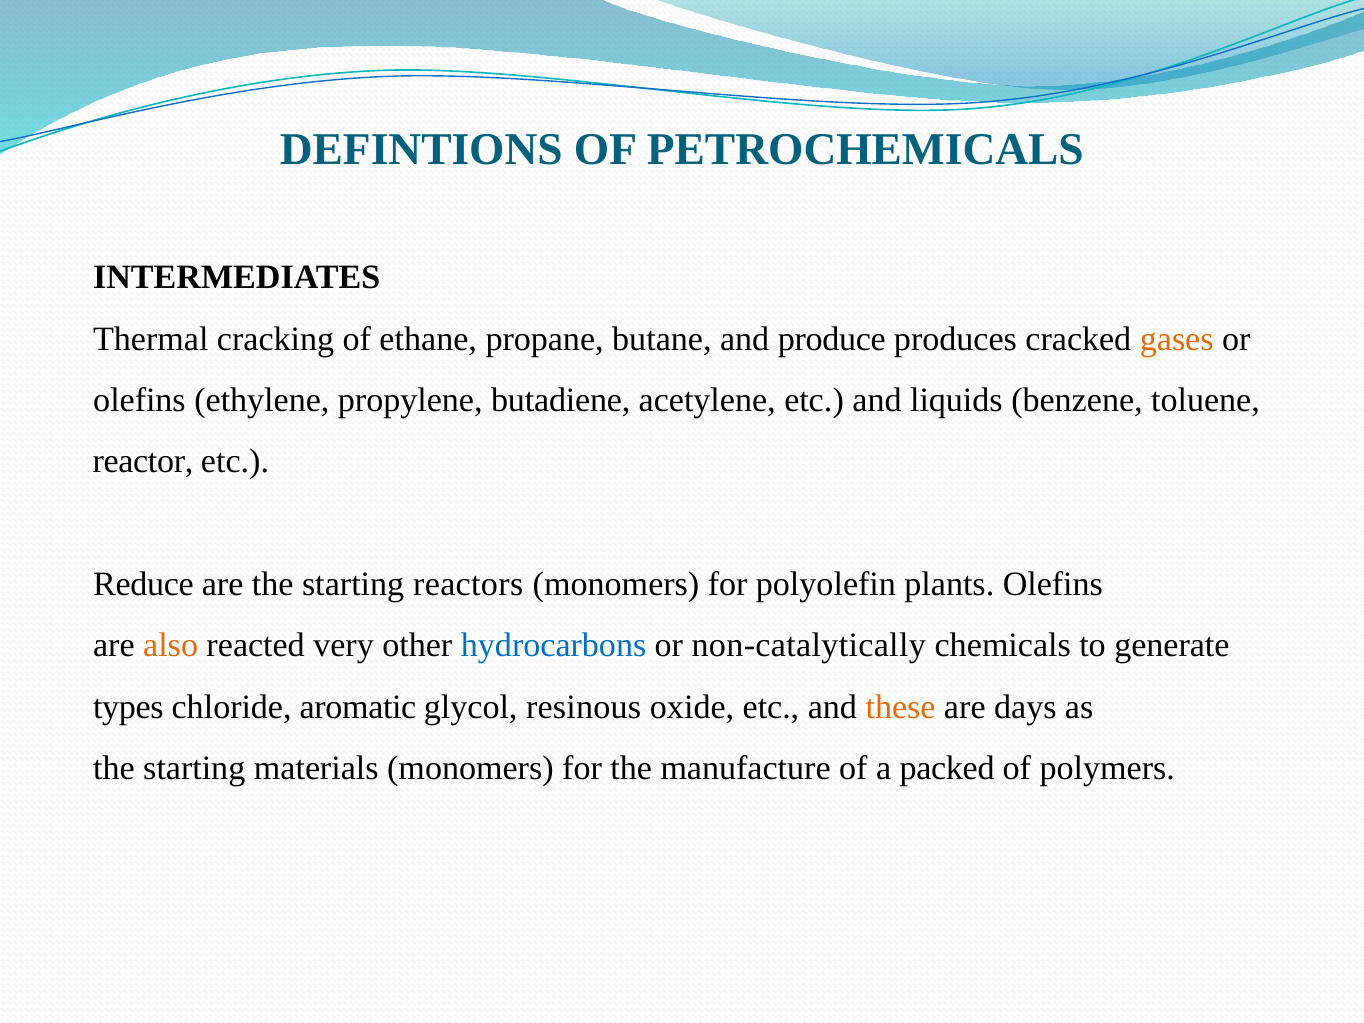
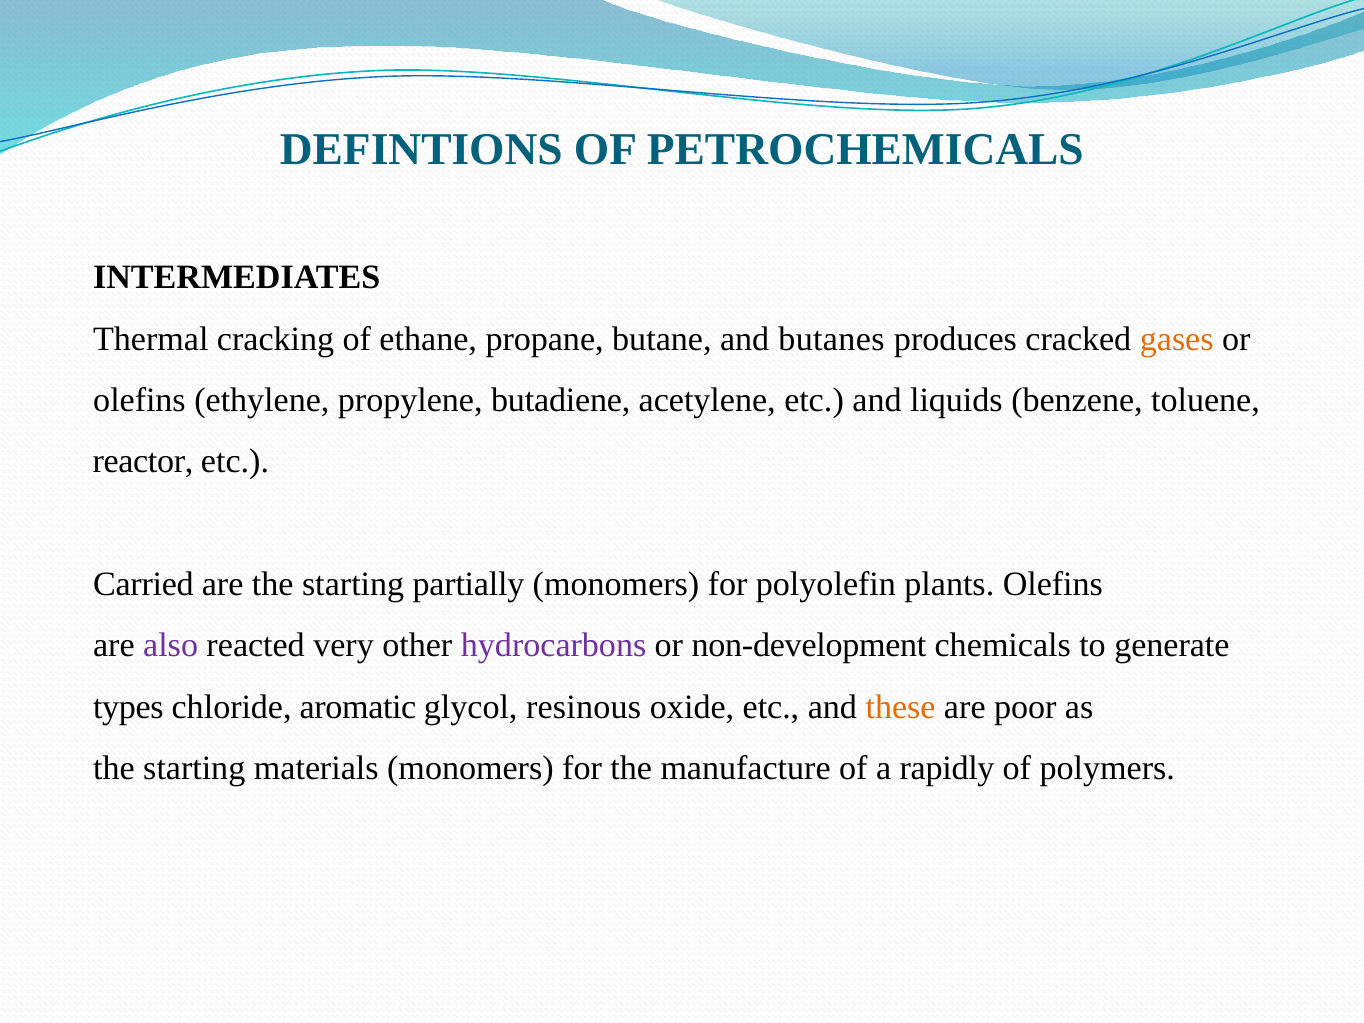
produce: produce -> butanes
Reduce: Reduce -> Carried
reactors: reactors -> partially
also colour: orange -> purple
hydrocarbons colour: blue -> purple
non-catalytically: non-catalytically -> non-development
days: days -> poor
packed: packed -> rapidly
